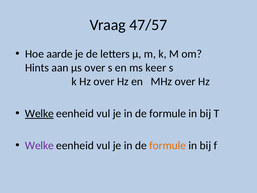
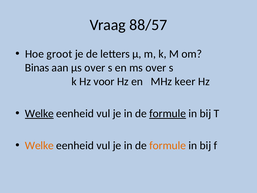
47/57: 47/57 -> 88/57
aarde: aarde -> groot
Hints: Hints -> Binas
ms keer: keer -> over
Hz over: over -> voor
MHz over: over -> keer
formule at (168, 113) underline: none -> present
Welke at (39, 145) colour: purple -> orange
